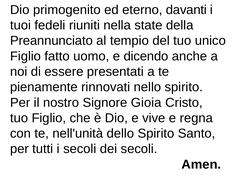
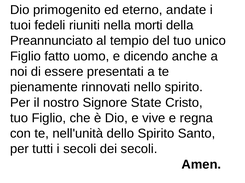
davanti: davanti -> andate
state: state -> morti
Gioia: Gioia -> State
